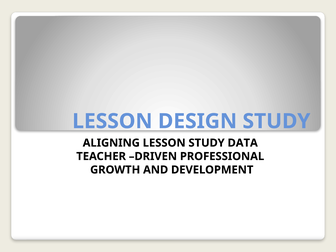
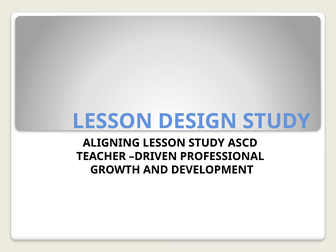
DATA: DATA -> ASCD
